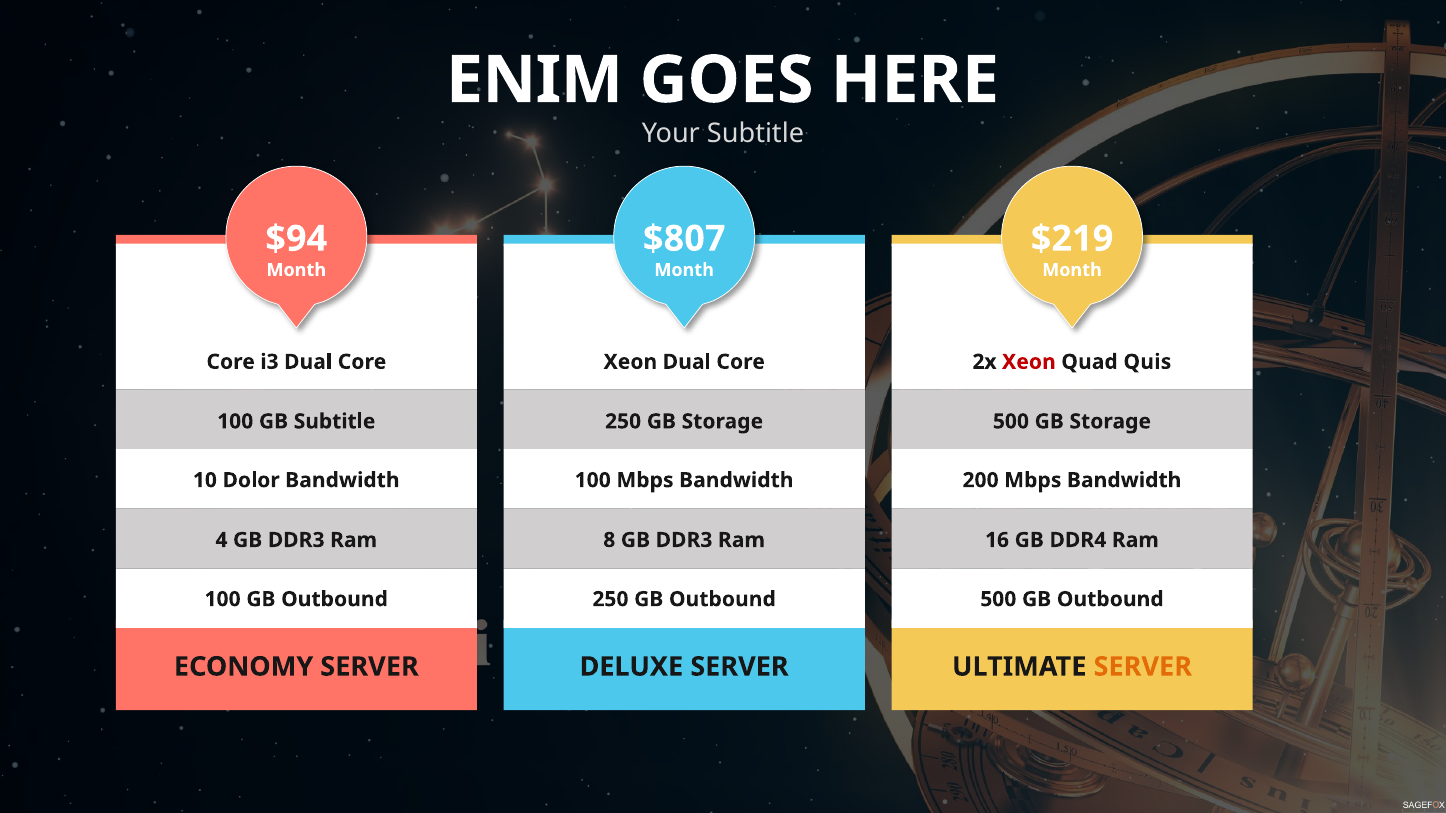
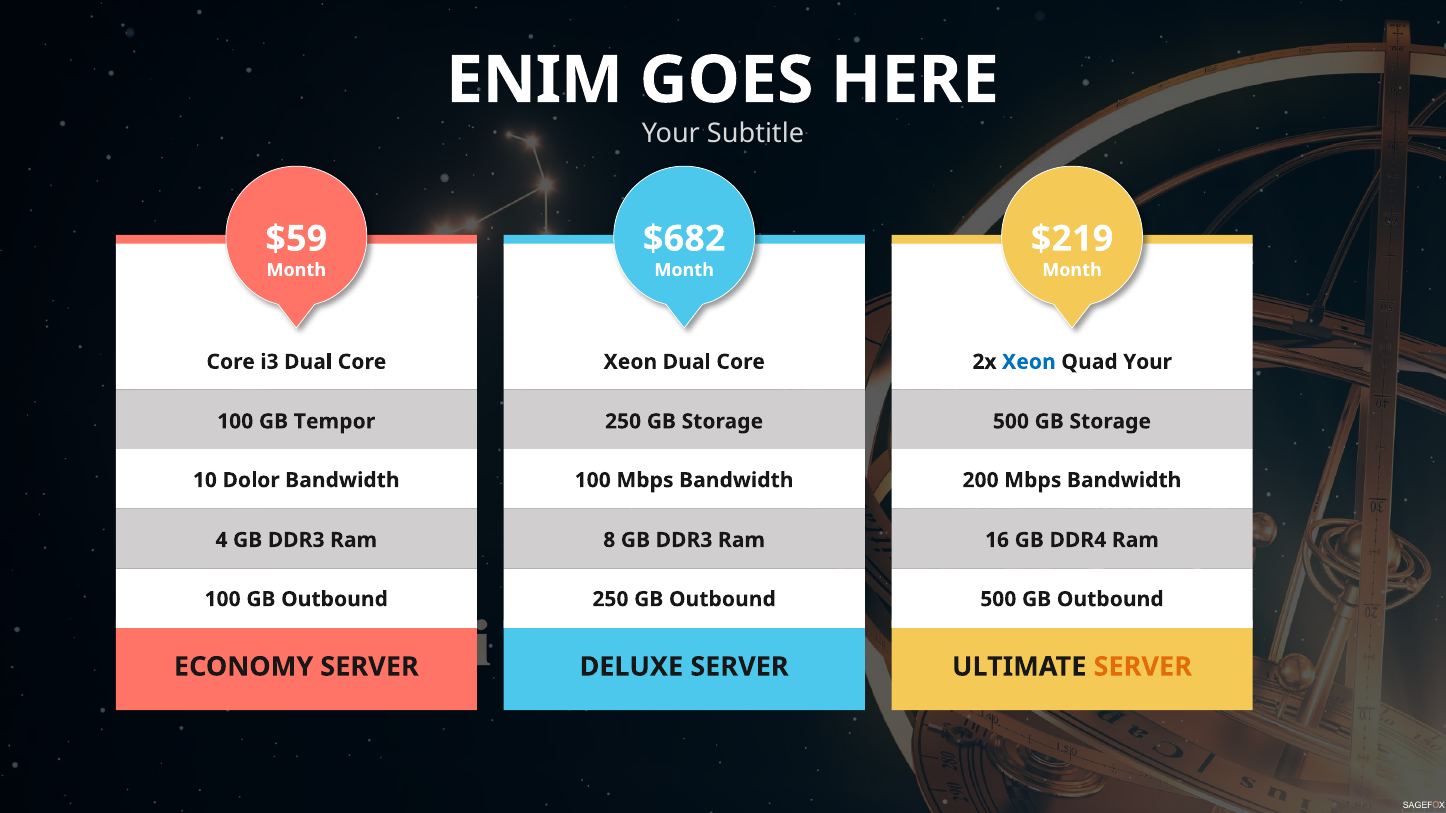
$94: $94 -> $59
$807: $807 -> $682
Xeon at (1029, 362) colour: red -> blue
Quad Quis: Quis -> Your
GB Subtitle: Subtitle -> Tempor
